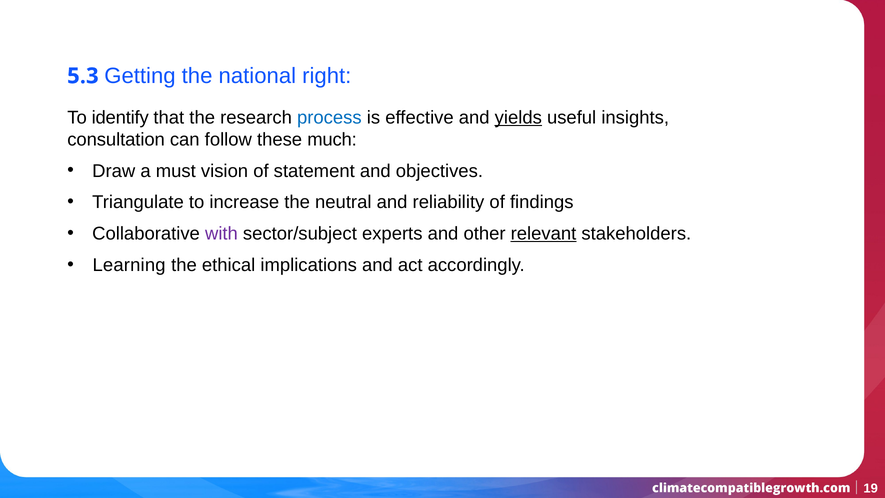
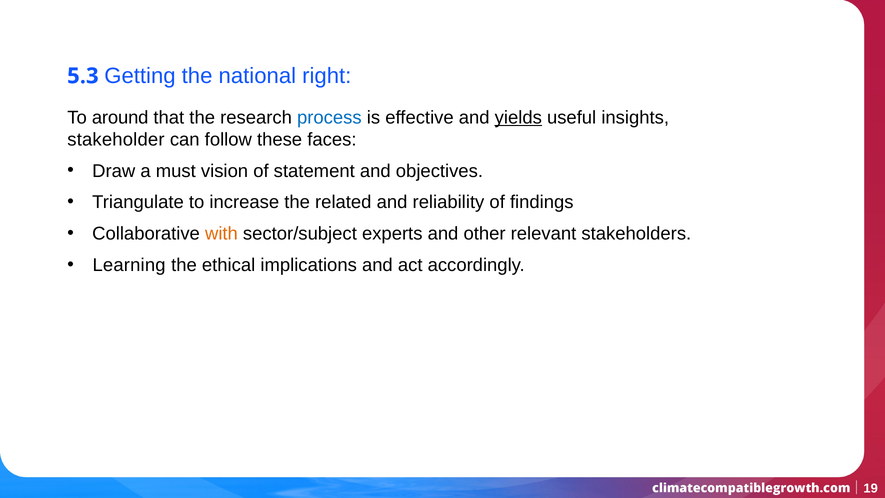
identify: identify -> around
consultation: consultation -> stakeholder
much: much -> faces
neutral: neutral -> related
with colour: purple -> orange
relevant underline: present -> none
